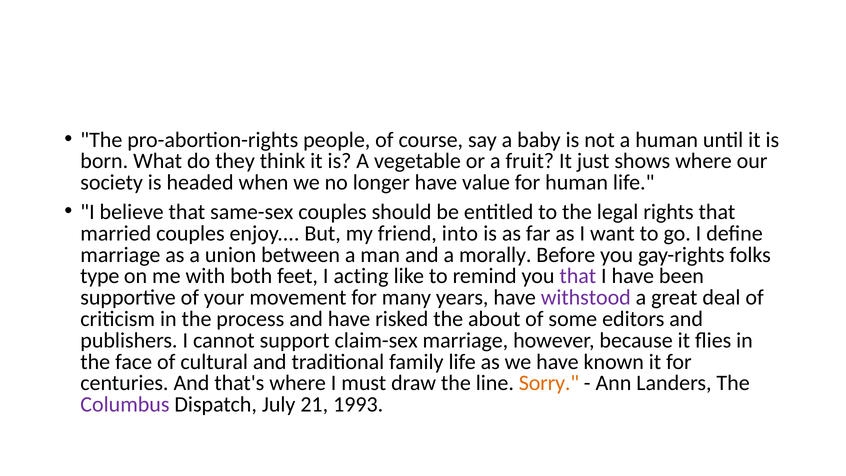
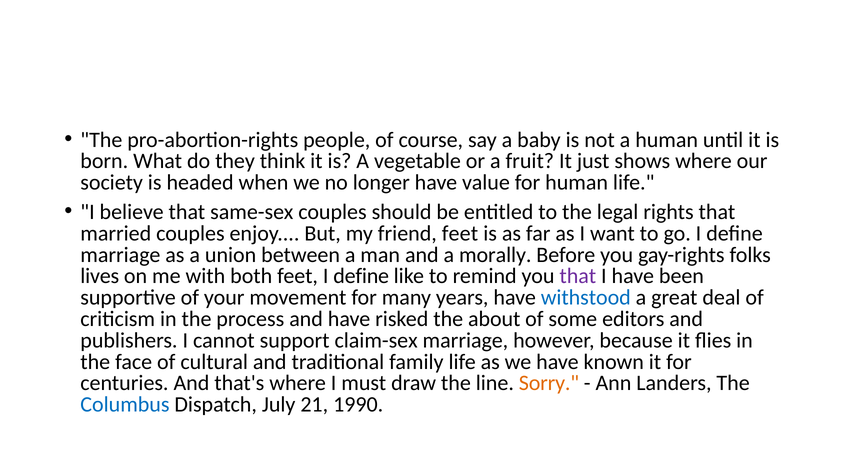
friend into: into -> feet
type: type -> lives
feet I acting: acting -> define
withstood colour: purple -> blue
Columbus colour: purple -> blue
1993: 1993 -> 1990
